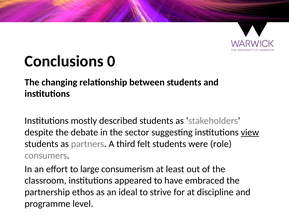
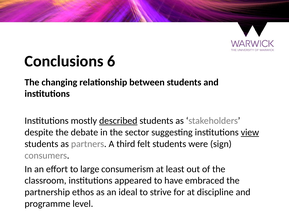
0: 0 -> 6
described underline: none -> present
role: role -> sign
